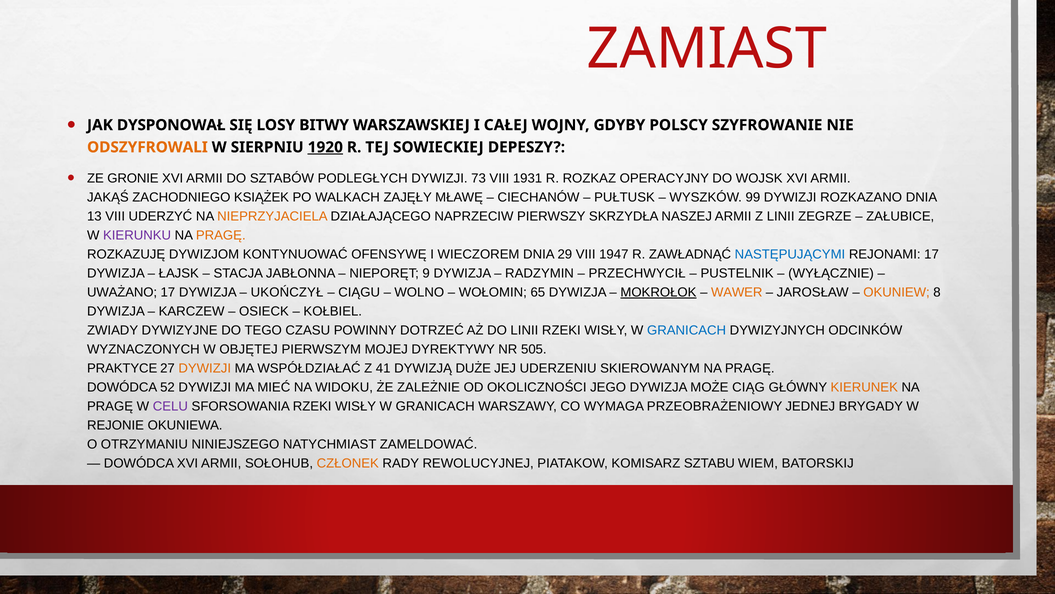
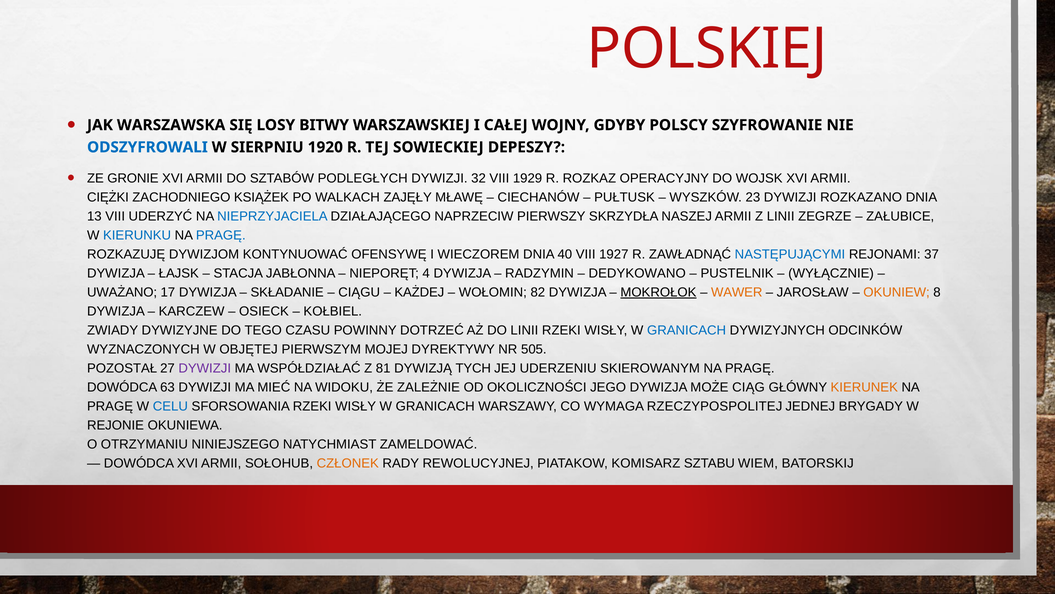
ZAMIAST: ZAMIAST -> POLSKIEJ
DYSPONOWAŁ: DYSPONOWAŁ -> WARSZAWSKA
ODSZYFROWALI colour: orange -> blue
1920 underline: present -> none
73: 73 -> 32
1931: 1931 -> 1929
JAKĄŚ: JAKĄŚ -> CIĘŻKI
99: 99 -> 23
NIEPRZYJACIELA colour: orange -> blue
KIERUNKU colour: purple -> blue
PRAGĘ at (221, 235) colour: orange -> blue
29: 29 -> 40
1947: 1947 -> 1927
REJONAMI 17: 17 -> 37
9: 9 -> 4
PRZECHWYCIŁ: PRZECHWYCIŁ -> DEDYKOWANO
UKOŃCZYŁ: UKOŃCZYŁ -> SKŁADANIE
WOLNO: WOLNO -> KAŻDEJ
65: 65 -> 82
PRAKTYCE: PRAKTYCE -> POZOSTAŁ
DYWIZJI at (205, 368) colour: orange -> purple
41: 41 -> 81
DUŻE: DUŻE -> TYCH
52: 52 -> 63
CELU colour: purple -> blue
PRZEOBRAŻENIOWY: PRZEOBRAŻENIOWY -> RZECZYPOSPOLITEJ
